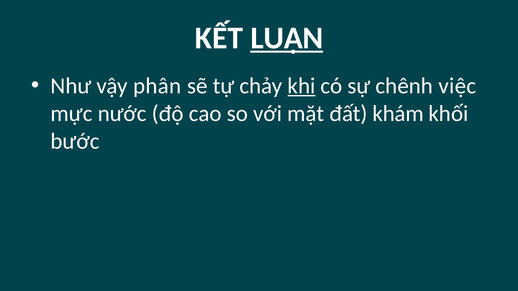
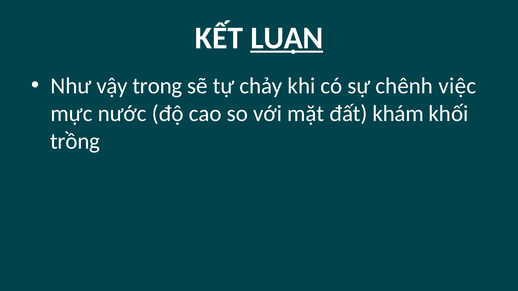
phân: phân -> trong
khi underline: present -> none
bước: bước -> trồng
